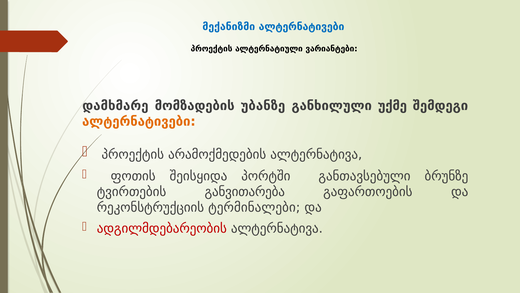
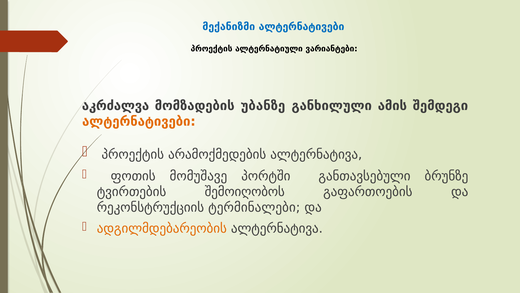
დამხმარე: დამხმარე -> აკრძალვა
უქმე: უქმე -> ამის
შეისყიდა: შეისყიდა -> მომუშავე
განვითარება: განვითარება -> შემოიღობოს
ადგილმდებარეობის colour: red -> orange
